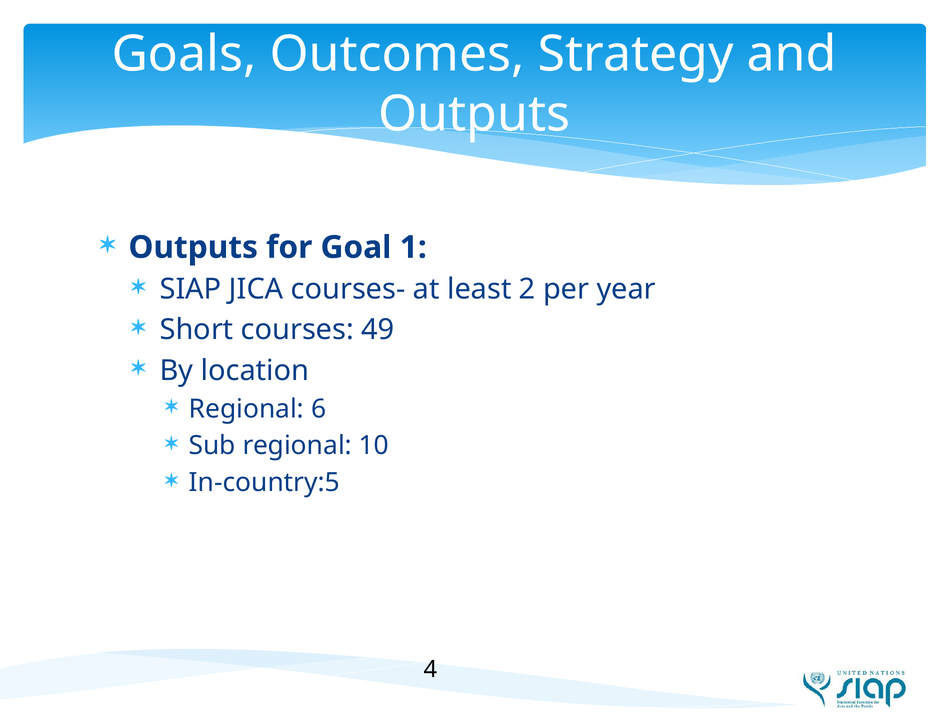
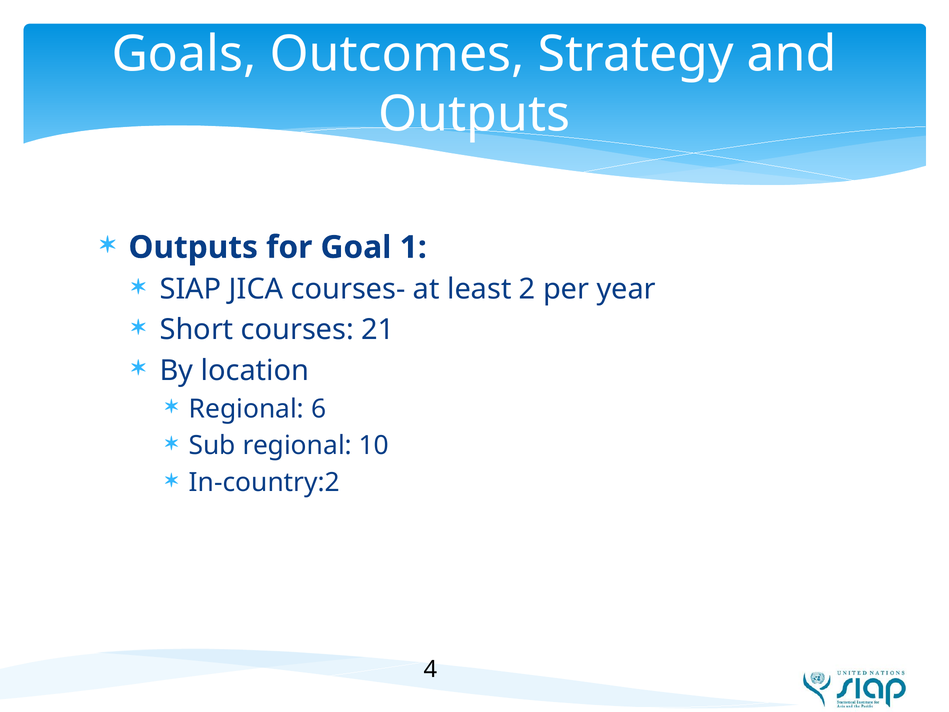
49: 49 -> 21
In-country:5: In-country:5 -> In-country:2
